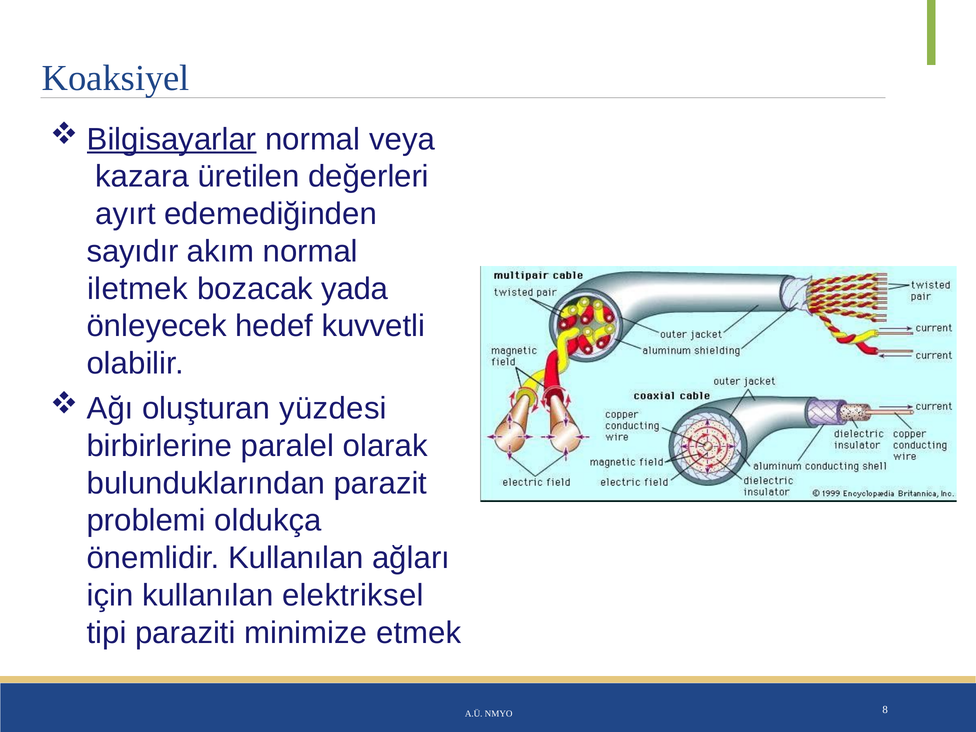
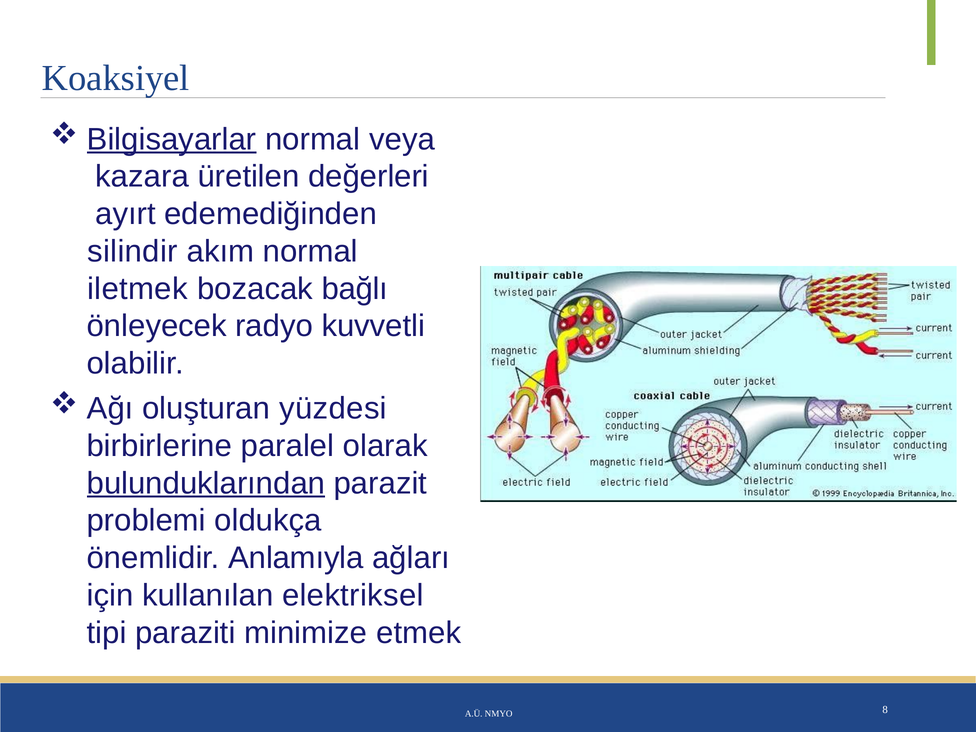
sayıdır: sayıdır -> silindir
yada: yada -> bağlı
hedef: hedef -> radyo
bulunduklarından underline: none -> present
önemlidir Kullanılan: Kullanılan -> Anlamıyla
